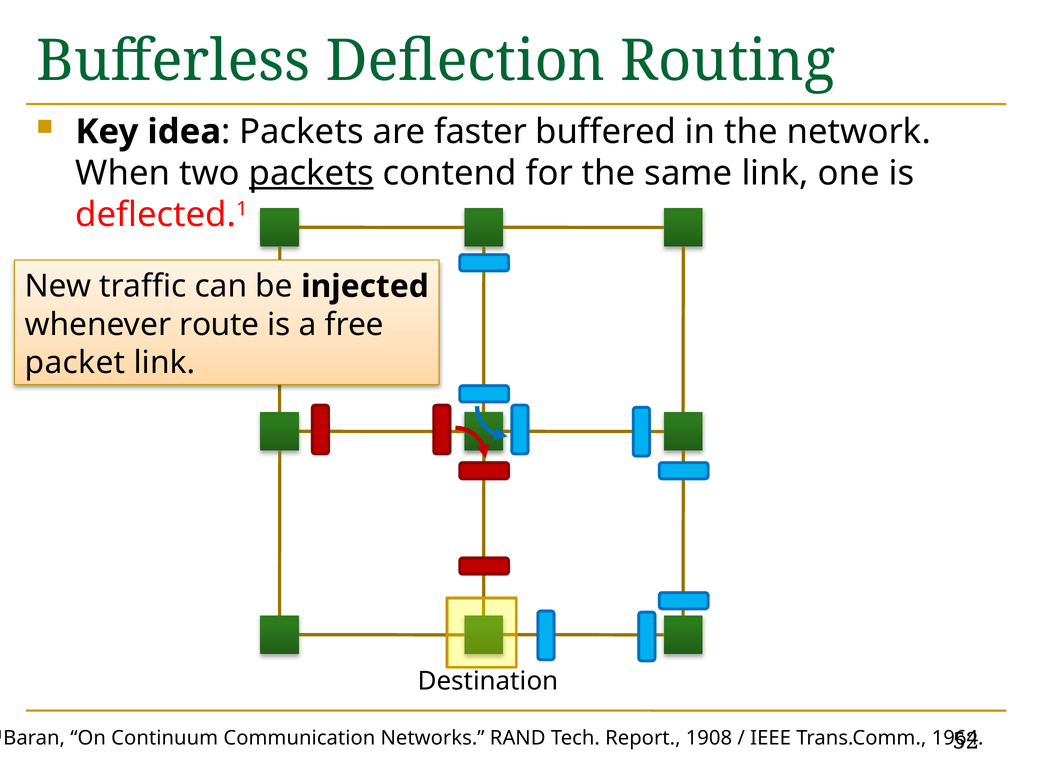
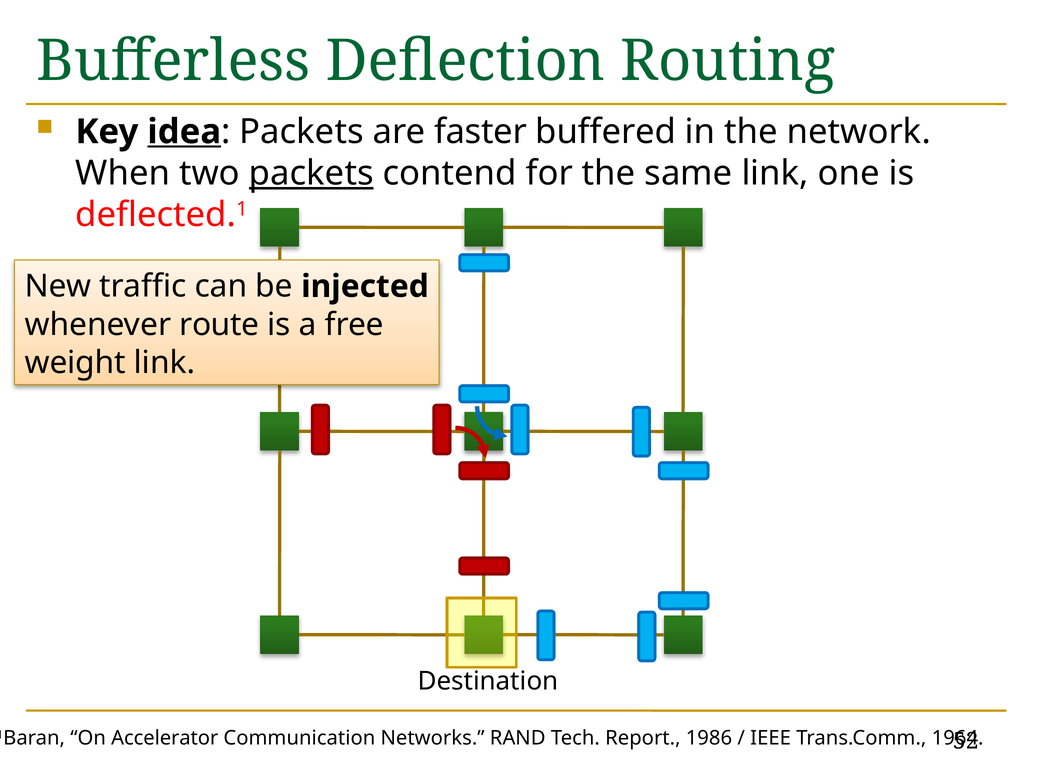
idea underline: none -> present
packet: packet -> weight
Continuum: Continuum -> Accelerator
1908: 1908 -> 1986
